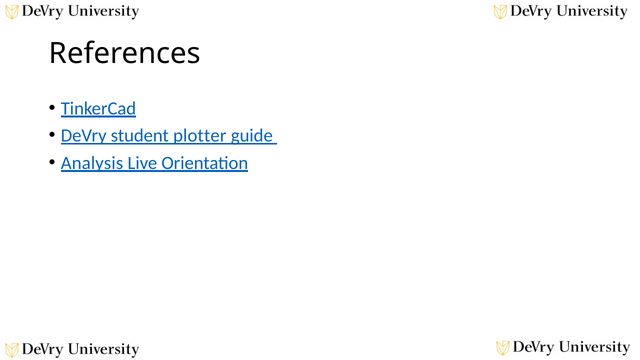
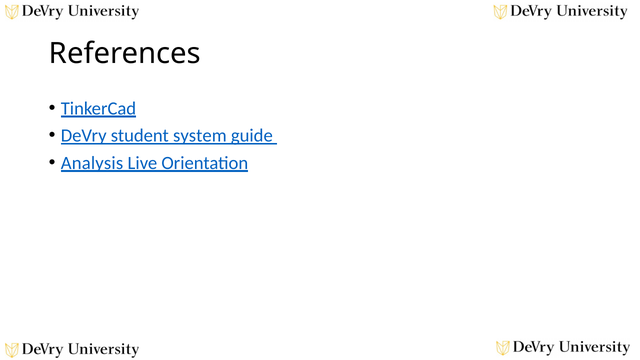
plotter: plotter -> system
